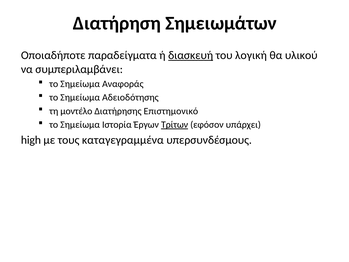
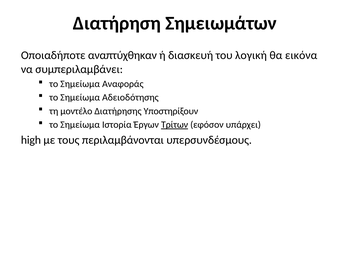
παραδείγματα: παραδείγματα -> αναπτύχθηκαν
διασκευή underline: present -> none
υλικού: υλικού -> εικόνα
Επιστημονικό: Επιστημονικό -> Υποστηρίξουν
καταγεγραμμένα: καταγεγραμμένα -> περιλαμβάνονται
